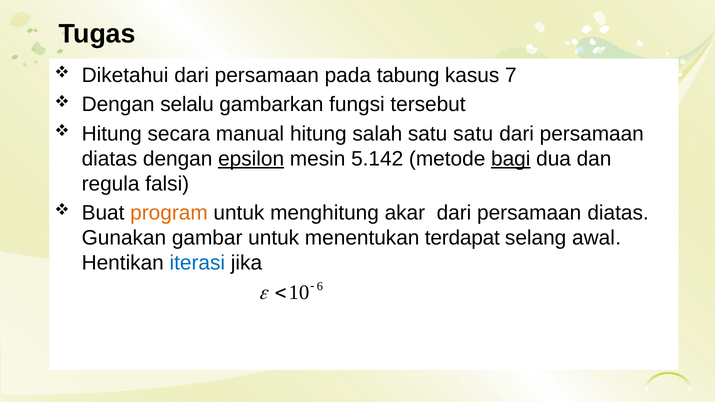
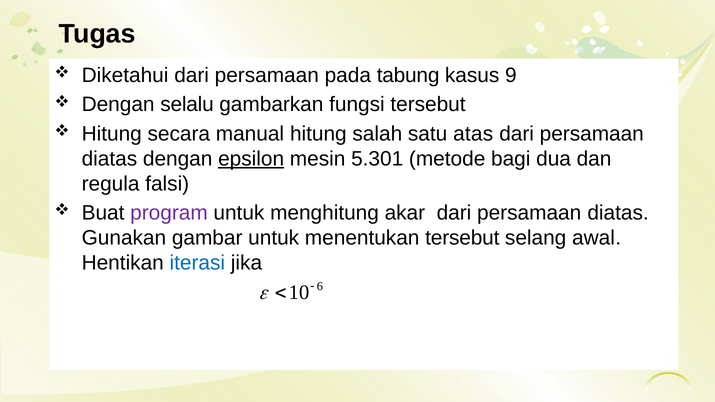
7: 7 -> 9
satu satu: satu -> atas
5.142: 5.142 -> 5.301
bagi underline: present -> none
program colour: orange -> purple
menentukan terdapat: terdapat -> tersebut
